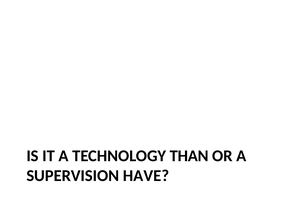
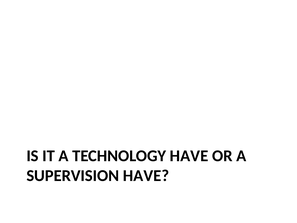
TECHNOLOGY THAN: THAN -> HAVE
